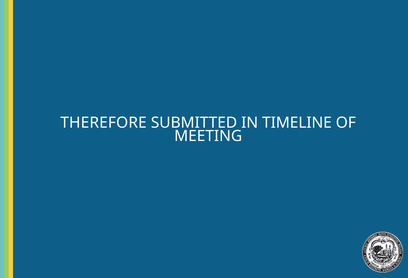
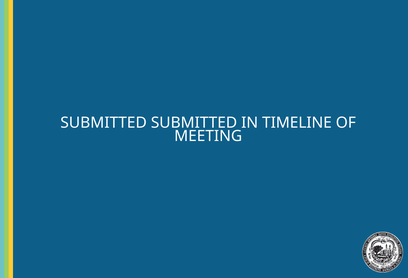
THEREFORE at (104, 123): THEREFORE -> SUBMITTED
